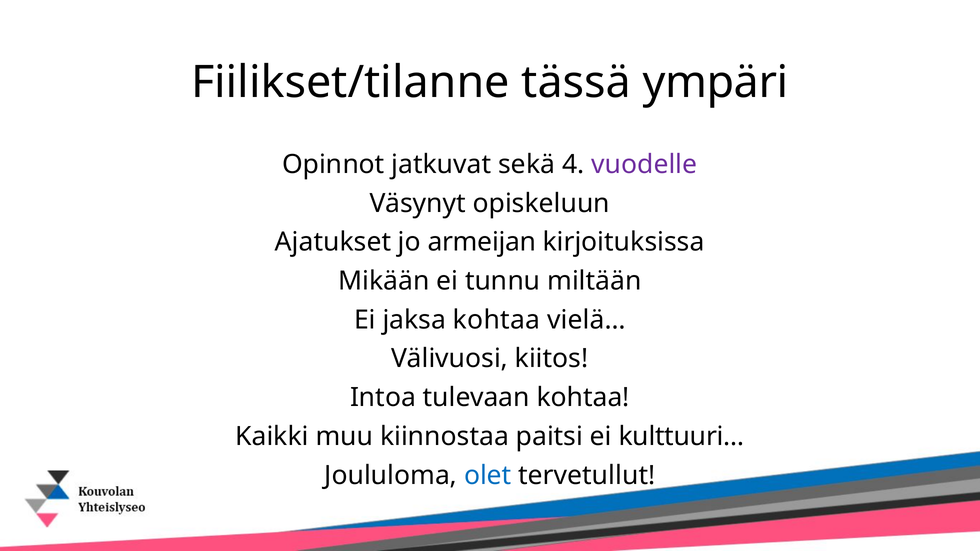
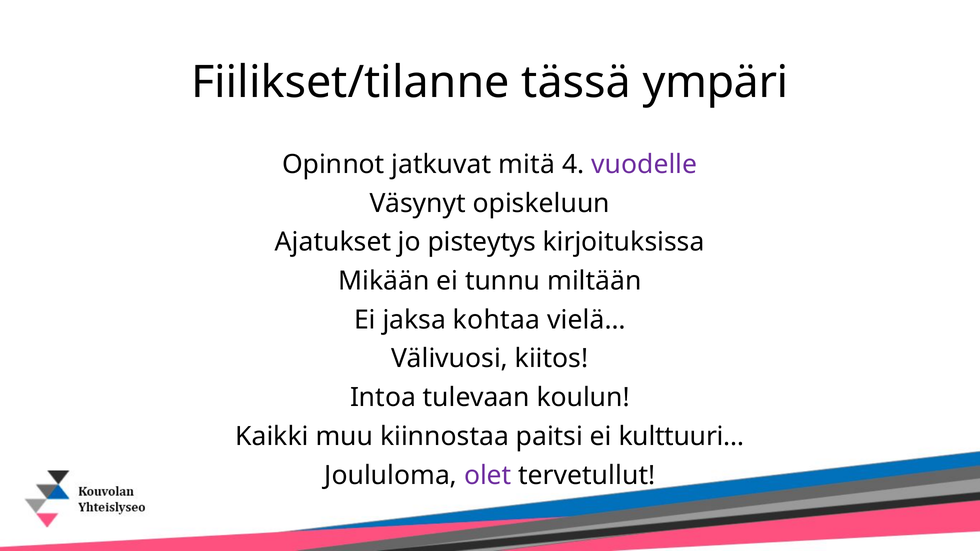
sekä: sekä -> mitä
armeijan: armeijan -> pisteytys
tulevaan kohtaa: kohtaa -> koulun
olet colour: blue -> purple
